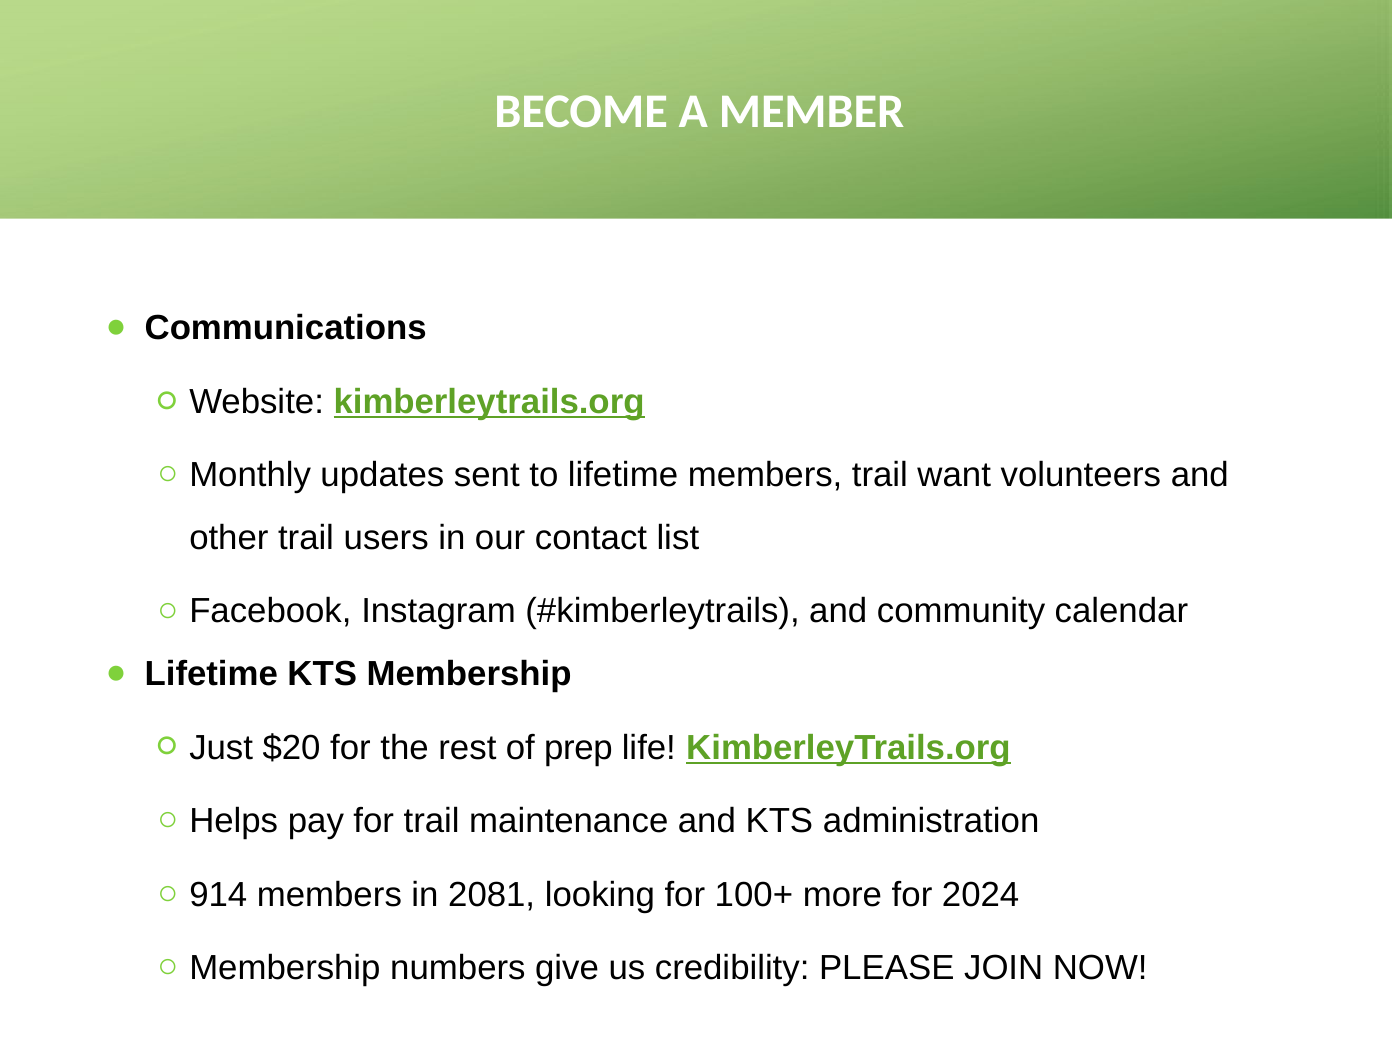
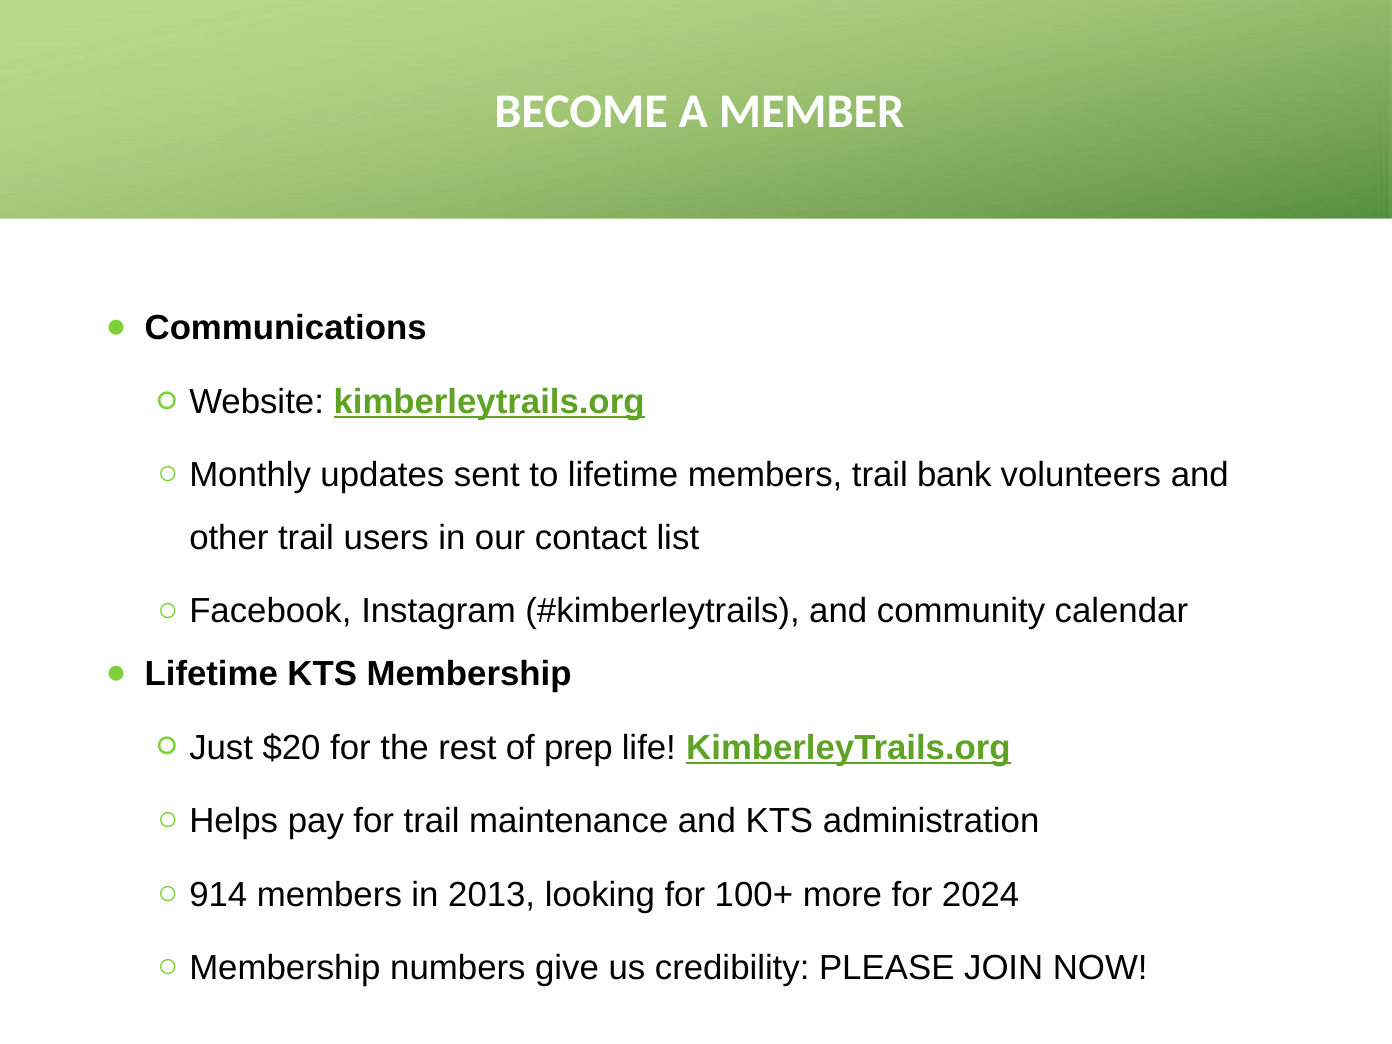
want: want -> bank
2081: 2081 -> 2013
